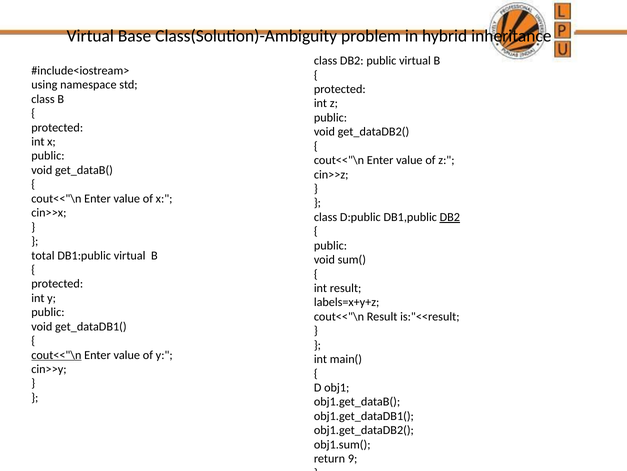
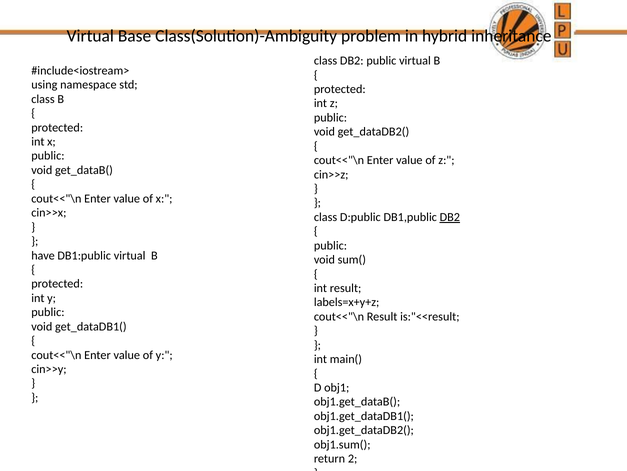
total: total -> have
cout<<"\n at (56, 354) underline: present -> none
9: 9 -> 2
